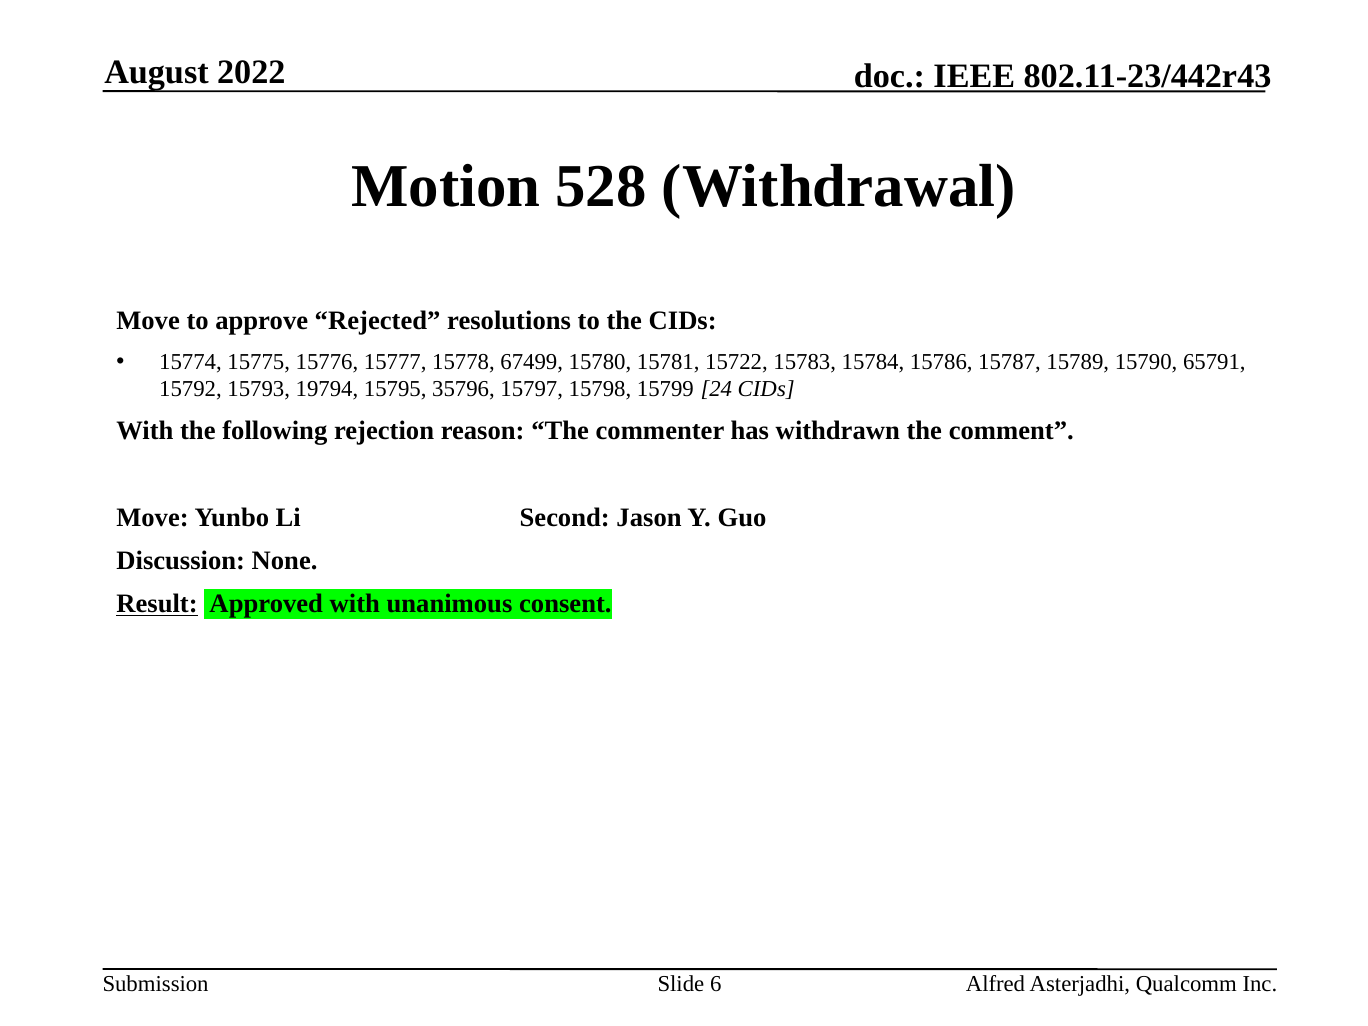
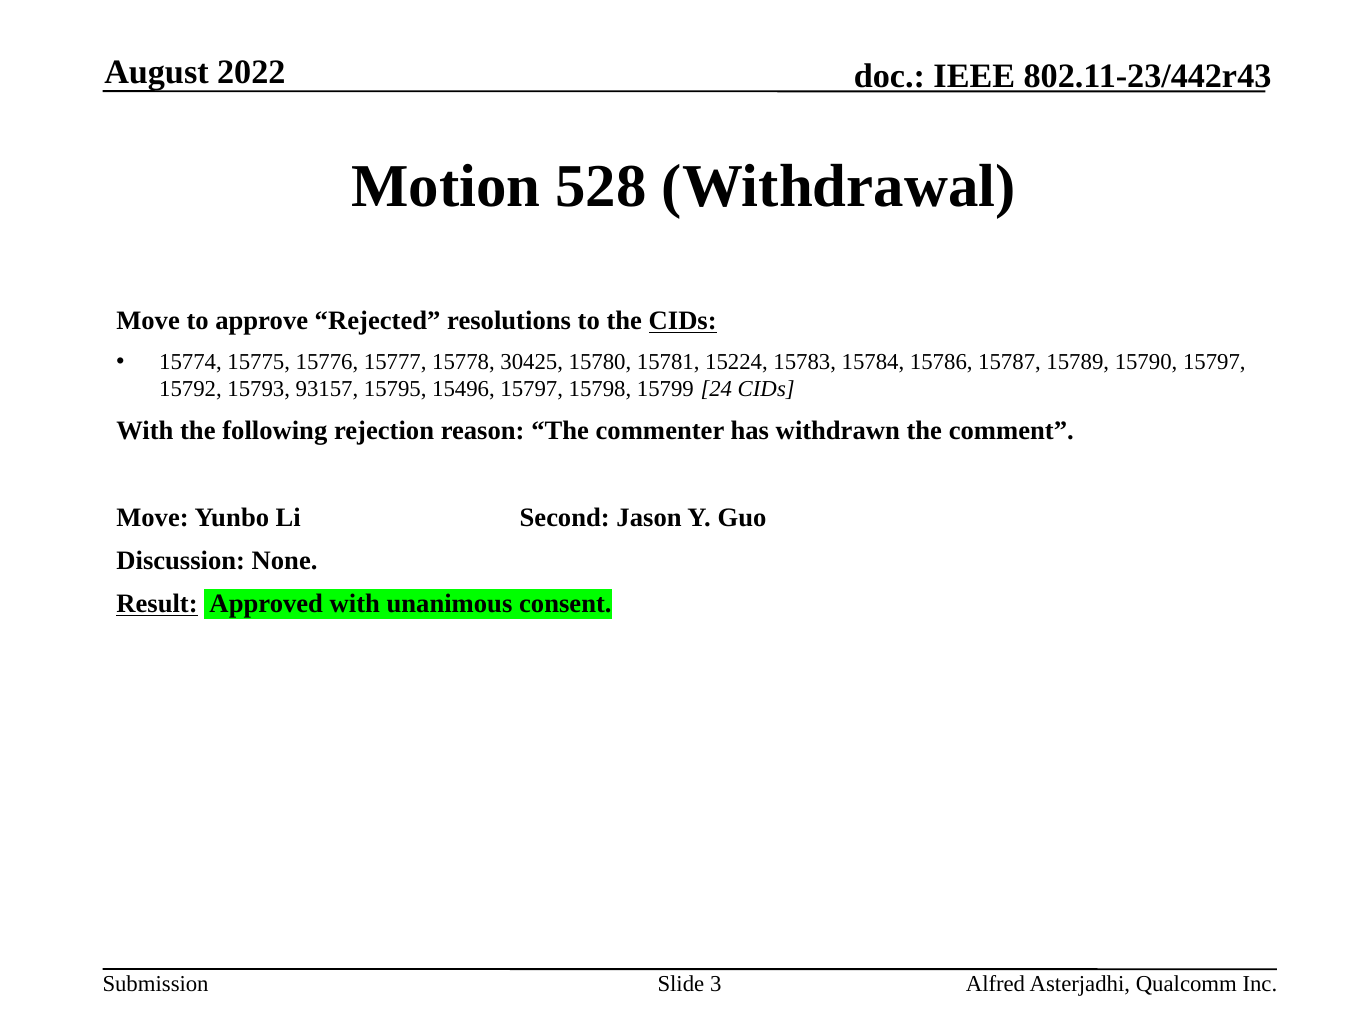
CIDs at (683, 321) underline: none -> present
67499: 67499 -> 30425
15722: 15722 -> 15224
15790 65791: 65791 -> 15797
19794: 19794 -> 93157
35796: 35796 -> 15496
6: 6 -> 3
